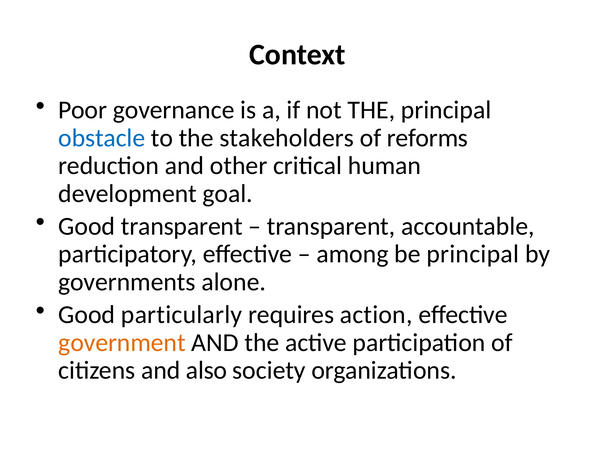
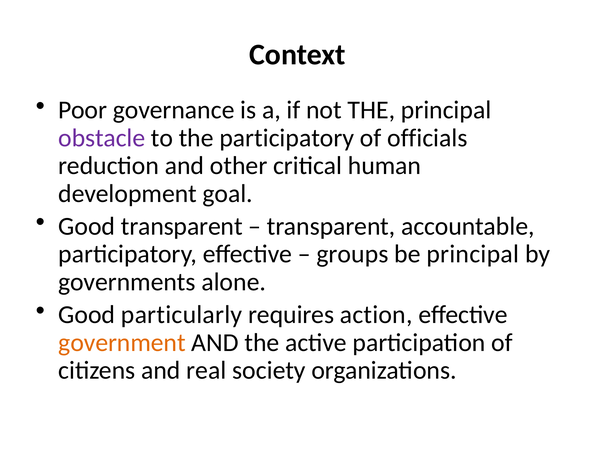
obstacle colour: blue -> purple
the stakeholders: stakeholders -> participatory
reforms: reforms -> officials
among: among -> groups
also: also -> real
